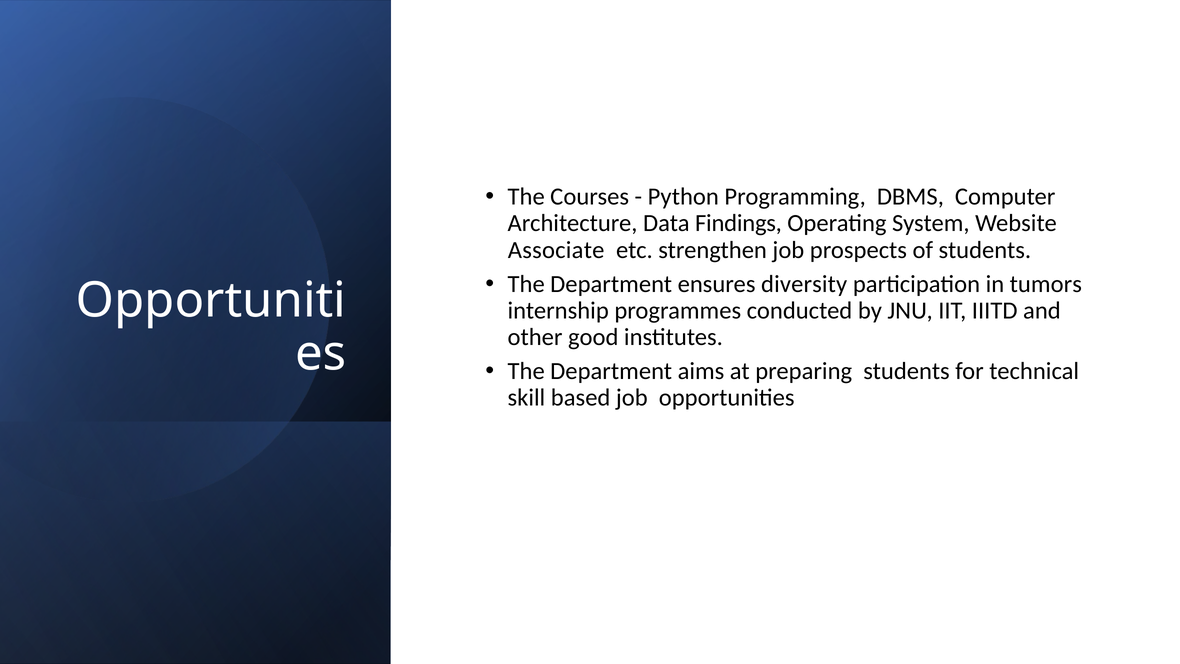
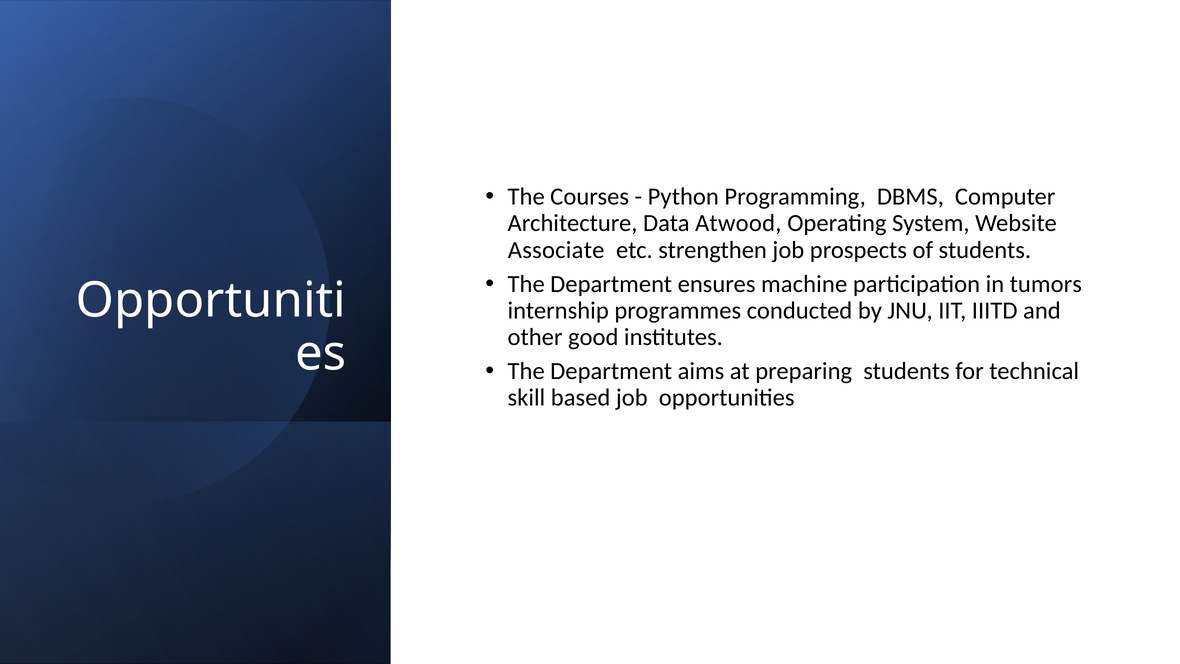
Findings: Findings -> Atwood
diversity: diversity -> machine
